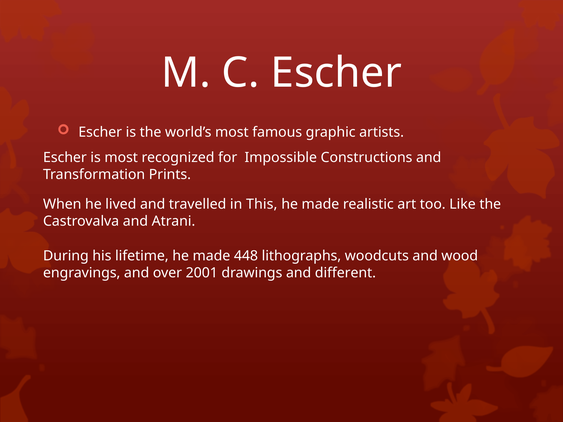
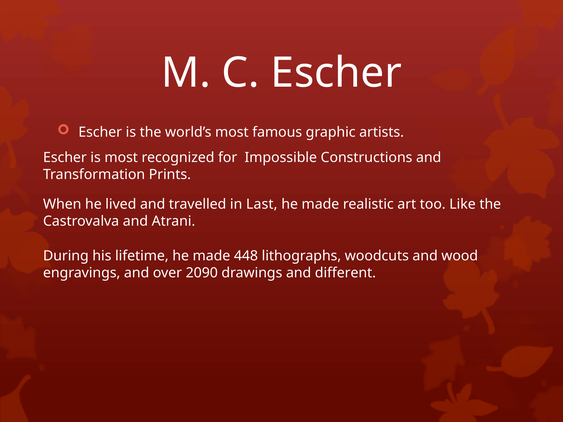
This: This -> Last
2001: 2001 -> 2090
